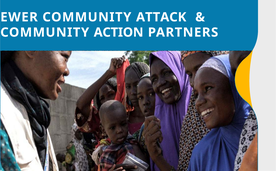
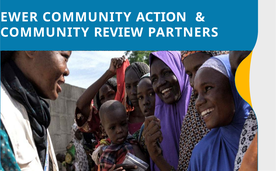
ATTACK: ATTACK -> ACTION
ACTION: ACTION -> REVIEW
